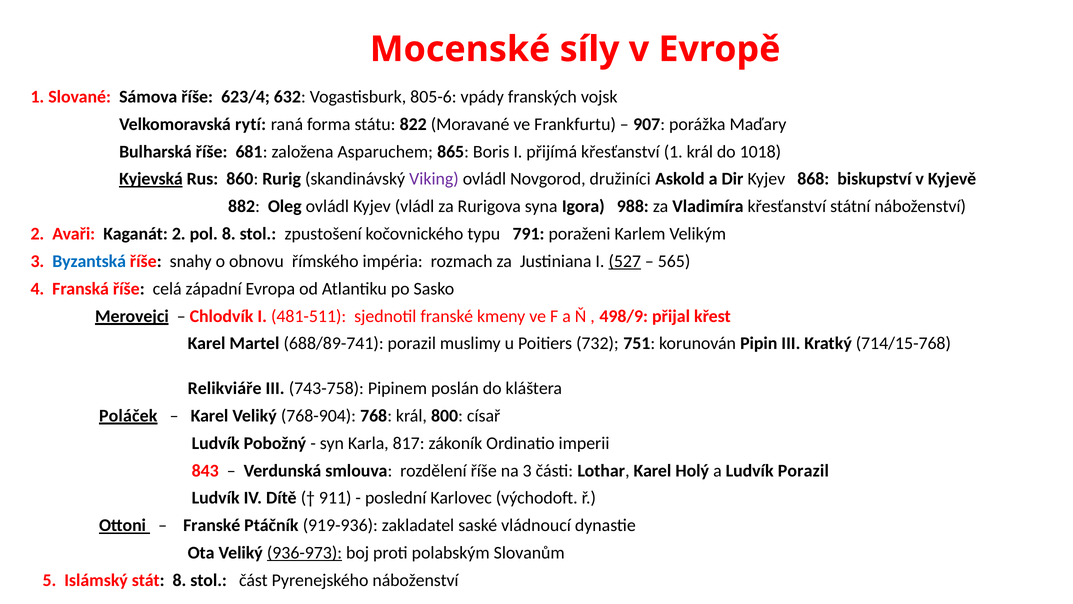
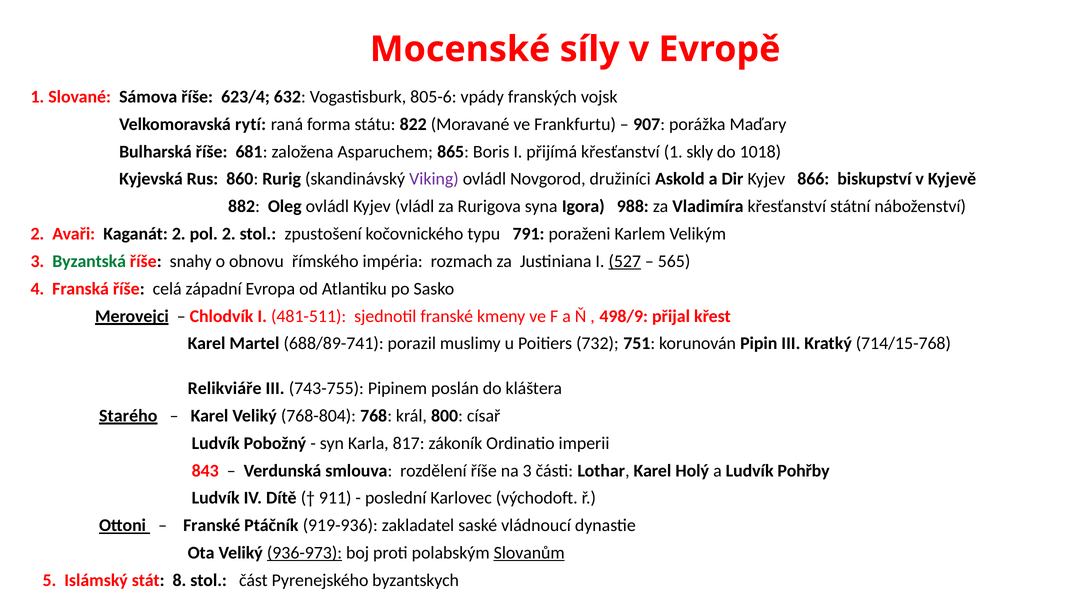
1 král: král -> skly
Kyjevská underline: present -> none
868: 868 -> 866
pol 8: 8 -> 2
Byzantská colour: blue -> green
743-758: 743-758 -> 743-755
Poláček: Poláček -> Starého
768-904: 768-904 -> 768-804
Ludvík Porazil: Porazil -> Pohřby
Slovanům underline: none -> present
Pyrenejského náboženství: náboženství -> byzantskych
